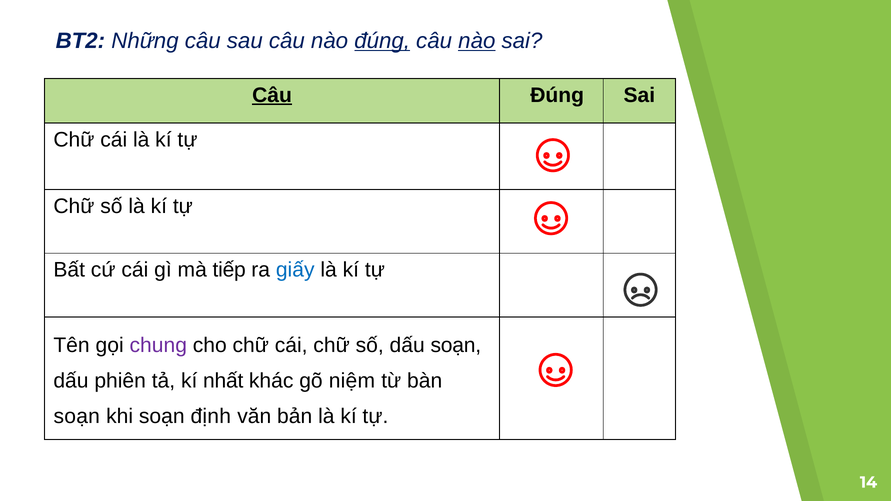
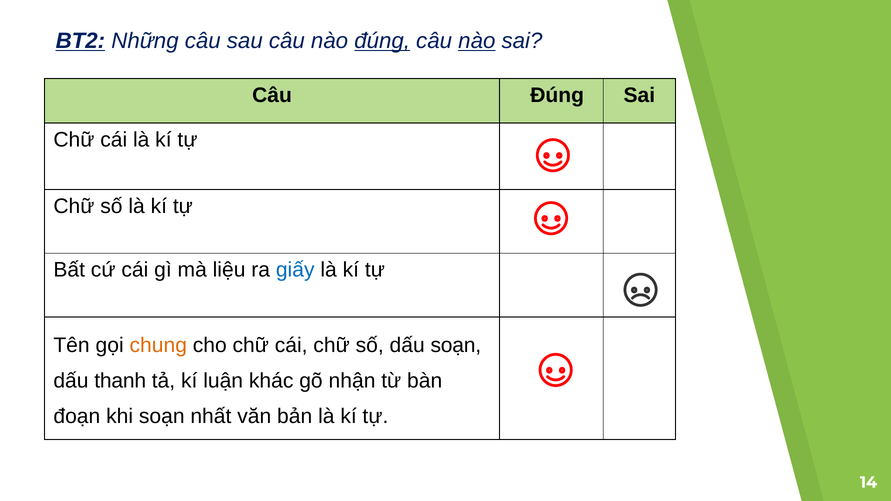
BT2 underline: none -> present
Câu at (272, 95) underline: present -> none
tiếp: tiếp -> liệu
chung colour: purple -> orange
phiên: phiên -> thanh
nhất: nhất -> luận
niệm: niệm -> nhận
soạn at (77, 416): soạn -> đoạn
định: định -> nhất
